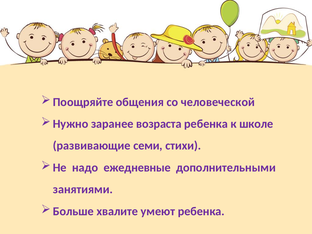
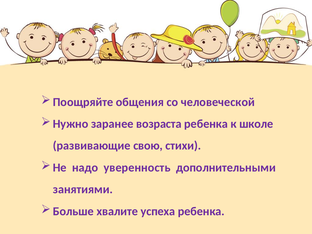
семи: семи -> свою
ежедневные: ежедневные -> уверенность
умеют: умеют -> успеха
